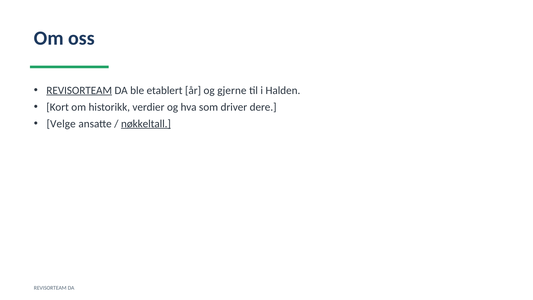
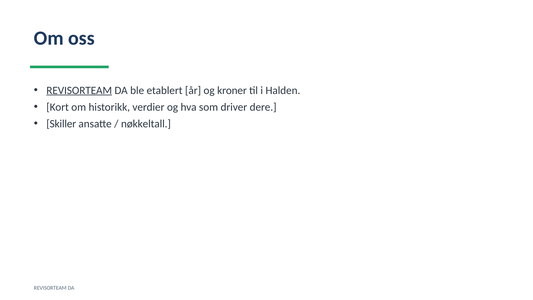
gjerne: gjerne -> kroner
Velge: Velge -> Skiller
nøkkeltall underline: present -> none
